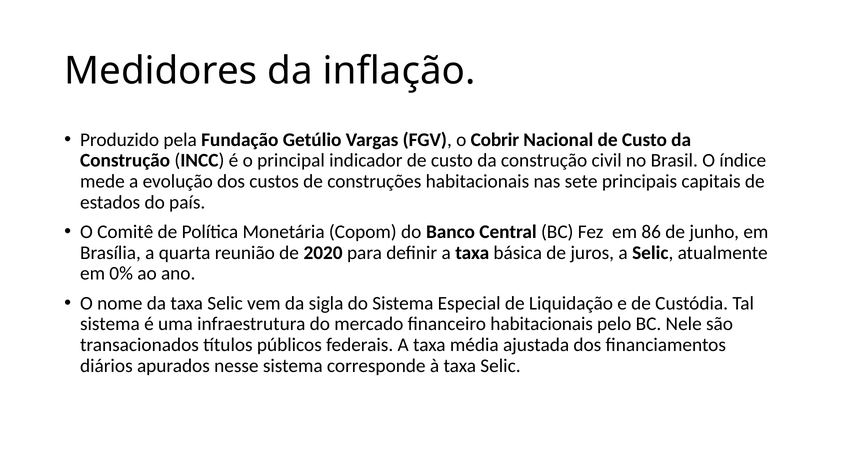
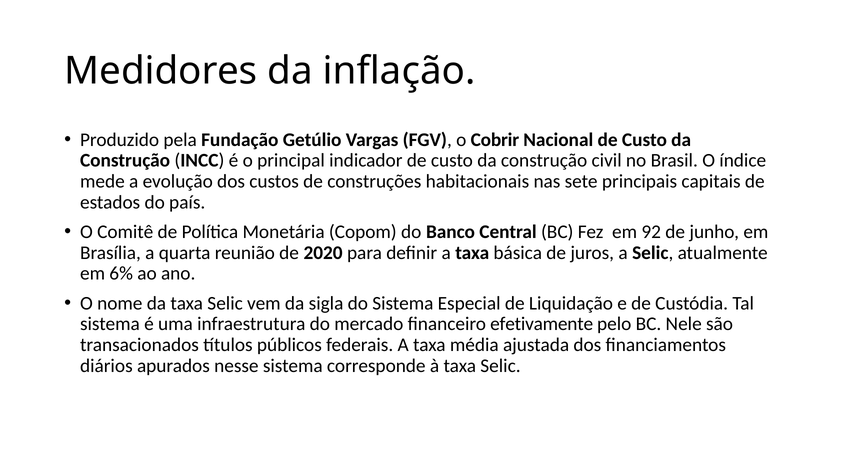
86: 86 -> 92
0%: 0% -> 6%
financeiro habitacionais: habitacionais -> efetivamente
